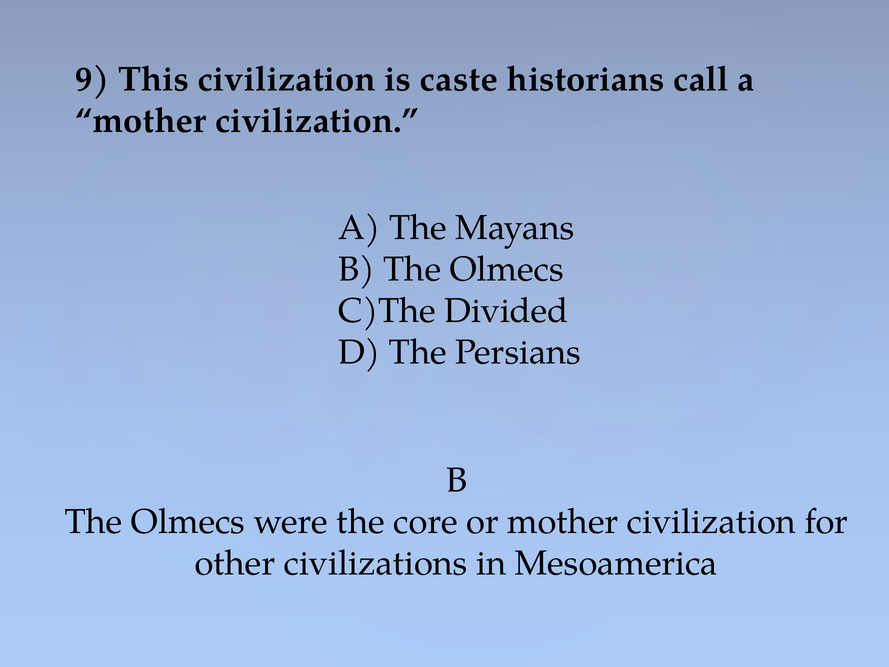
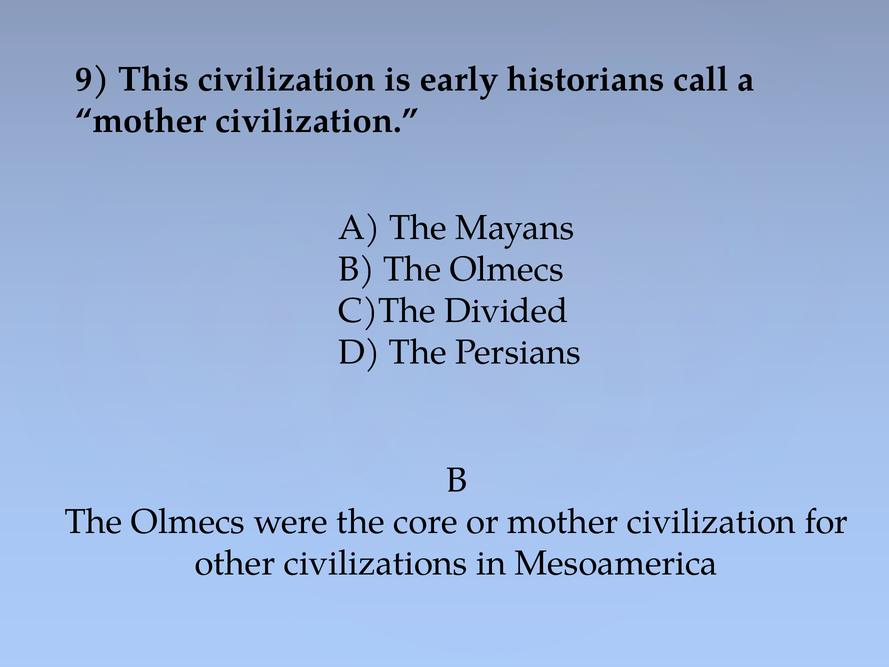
caste: caste -> early
